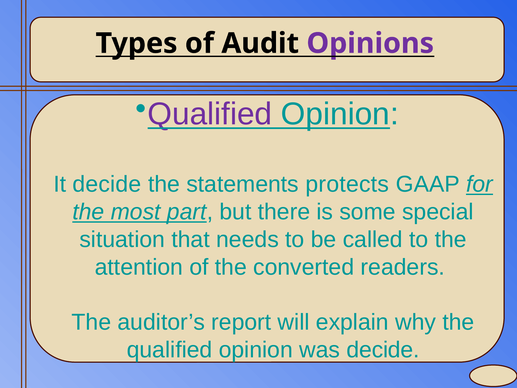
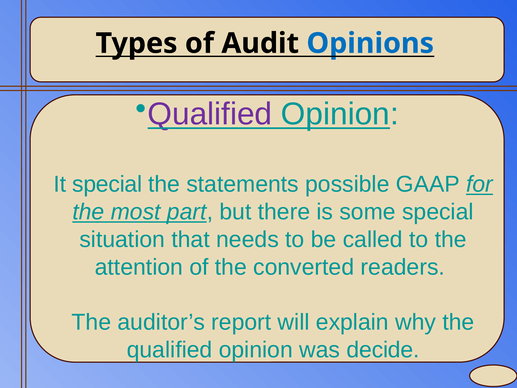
Opinions colour: purple -> blue
It decide: decide -> special
protects: protects -> possible
